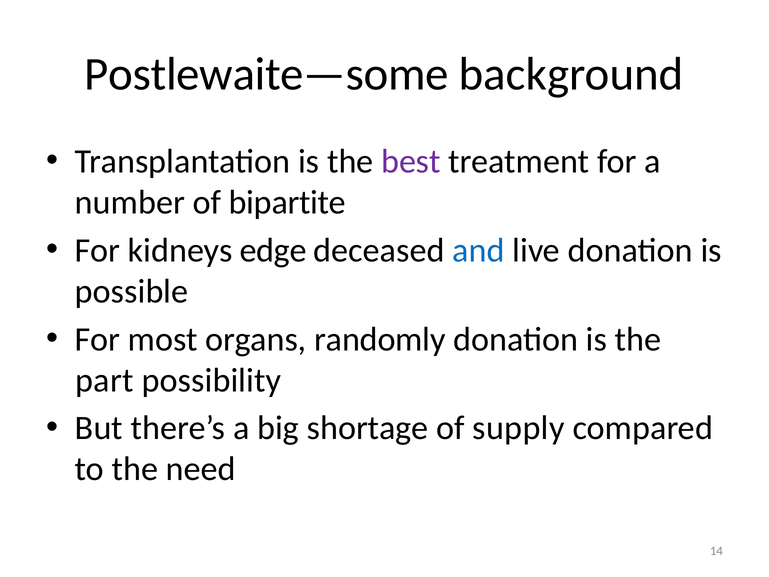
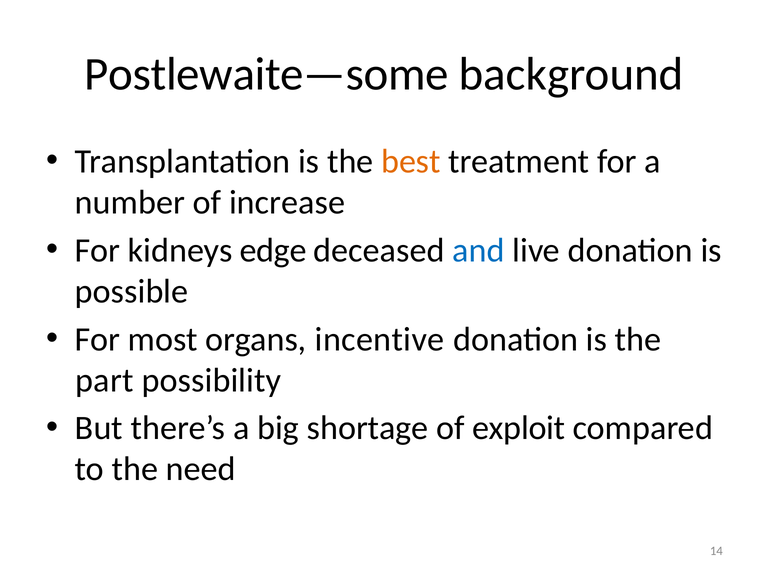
best colour: purple -> orange
bipartite: bipartite -> increase
randomly: randomly -> incentive
supply: supply -> exploit
